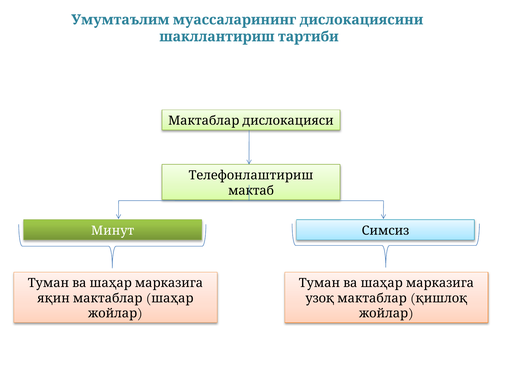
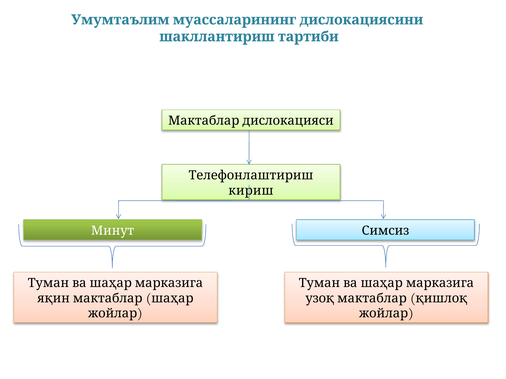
мактаб: мактаб -> кириш
